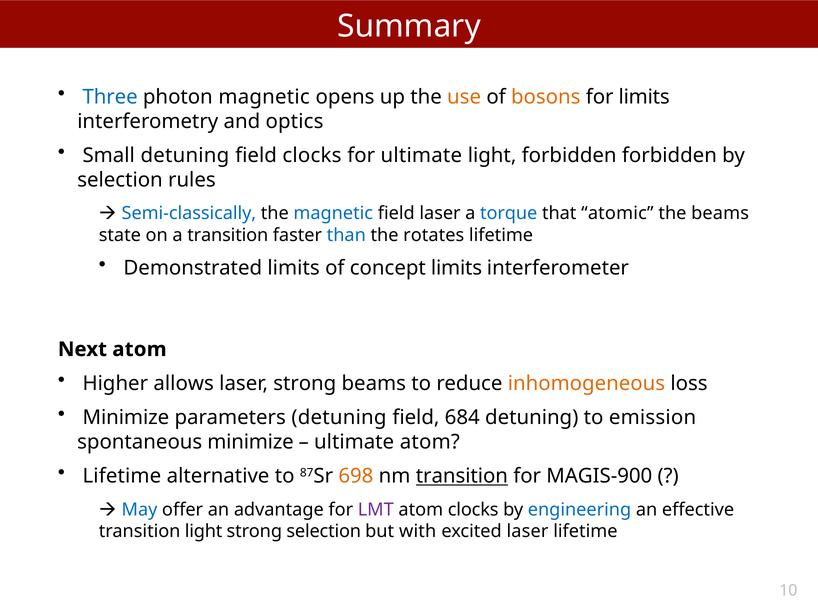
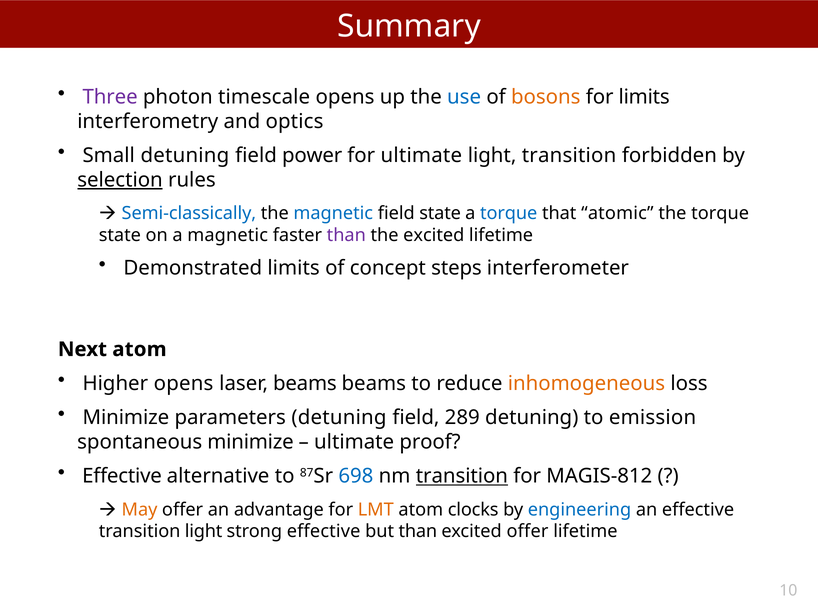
Three colour: blue -> purple
photon magnetic: magnetic -> timescale
use colour: orange -> blue
field clocks: clocks -> power
light forbidden: forbidden -> transition
selection at (120, 180) underline: none -> present
field laser: laser -> state
the beams: beams -> torque
a transition: transition -> magnetic
than at (346, 235) colour: blue -> purple
the rotates: rotates -> excited
concept limits: limits -> steps
Higher allows: allows -> opens
laser strong: strong -> beams
684: 684 -> 289
ultimate atom: atom -> proof
Lifetime at (122, 476): Lifetime -> Effective
698 colour: orange -> blue
MAGIS-900: MAGIS-900 -> MAGIS-812
May colour: blue -> orange
LMT colour: purple -> orange
strong selection: selection -> effective
but with: with -> than
excited laser: laser -> offer
